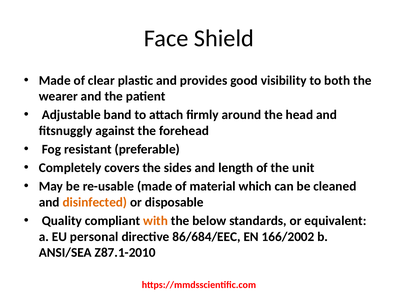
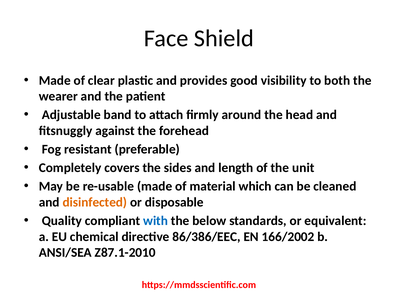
with colour: orange -> blue
personal: personal -> chemical
86/684/EEC: 86/684/EEC -> 86/386/EEC
